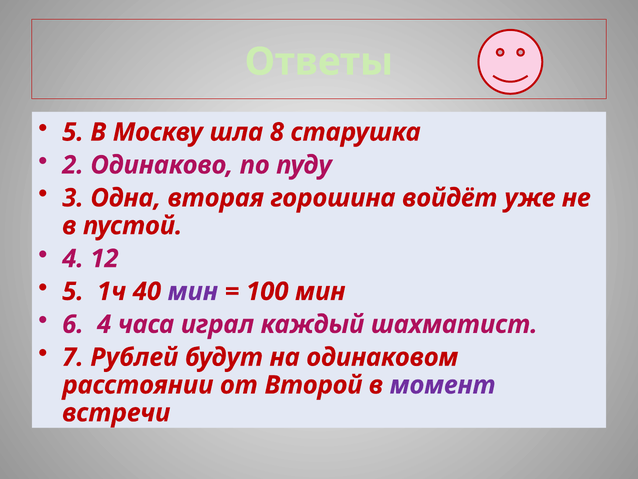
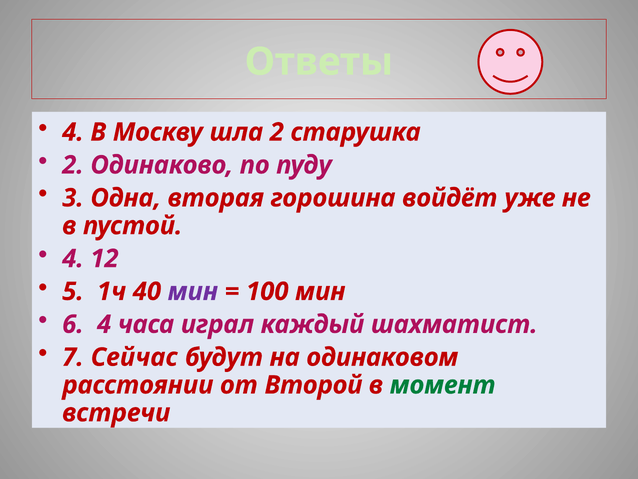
5 at (73, 132): 5 -> 4
шла 8: 8 -> 2
Рублей: Рублей -> Сейчас
момент colour: purple -> green
